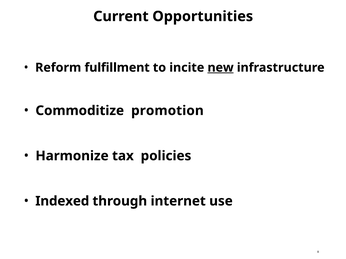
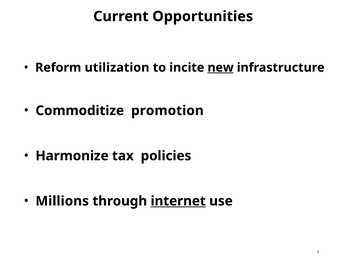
fulfillment: fulfillment -> utilization
Indexed: Indexed -> Millions
internet underline: none -> present
